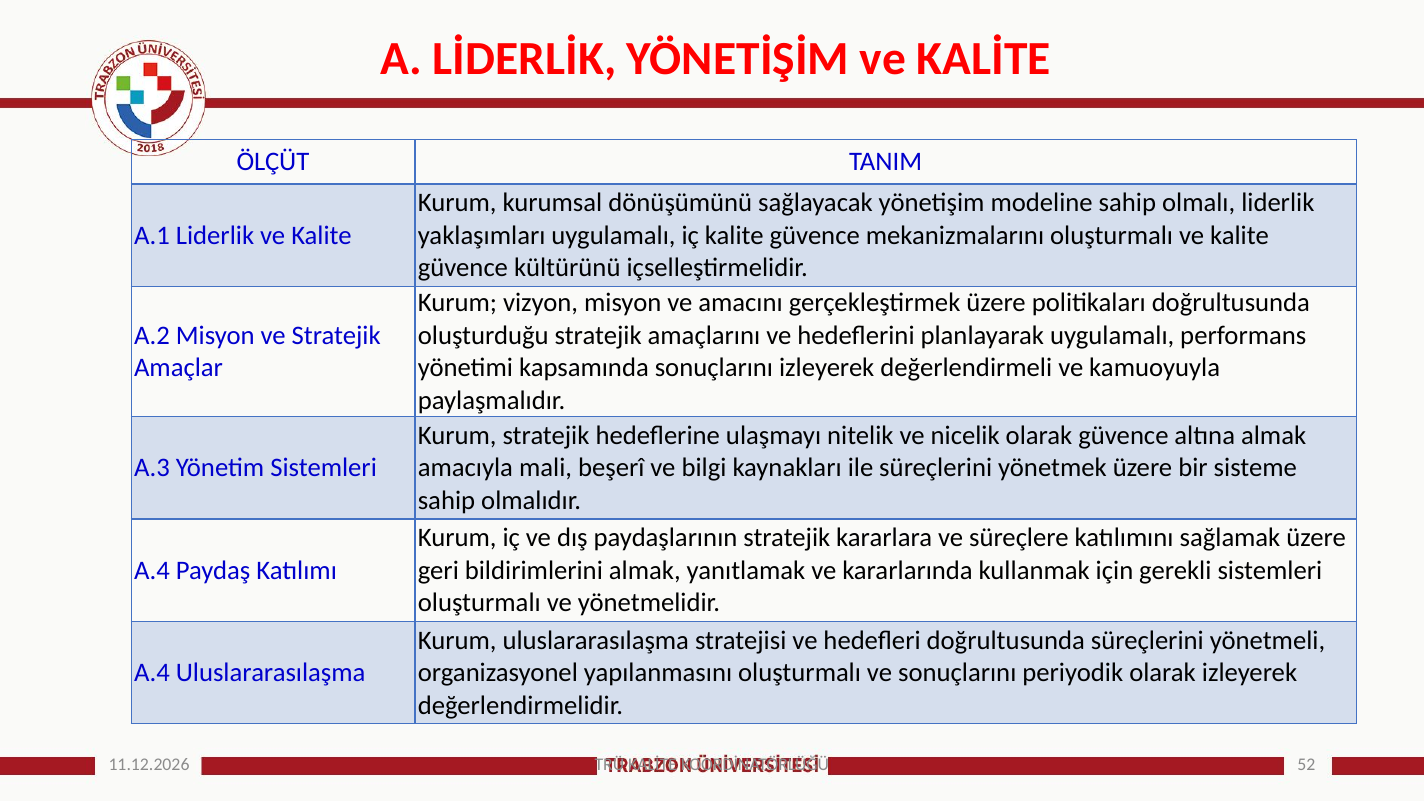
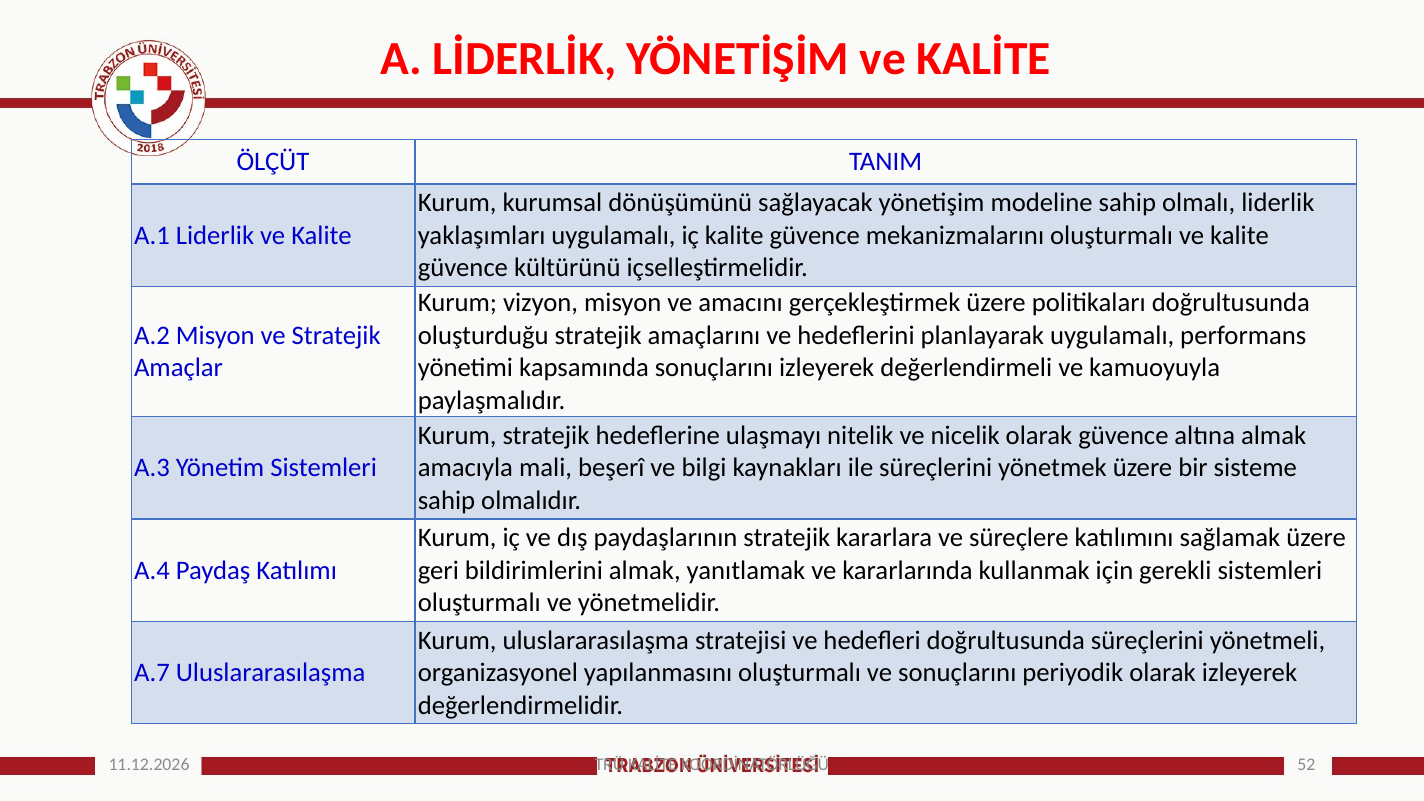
A.4 at (152, 673): A.4 -> A.7
